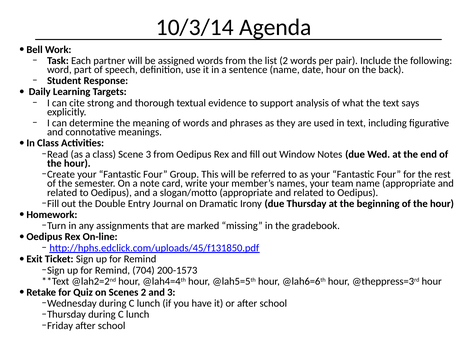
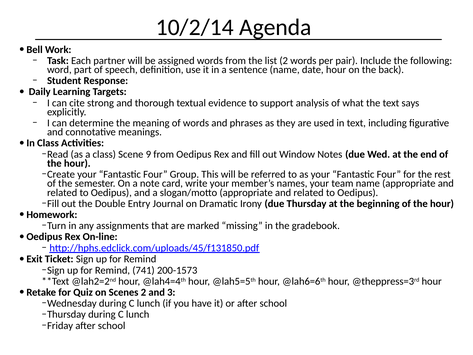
10/3/14: 10/3/14 -> 10/2/14
Scene 3: 3 -> 9
704: 704 -> 741
